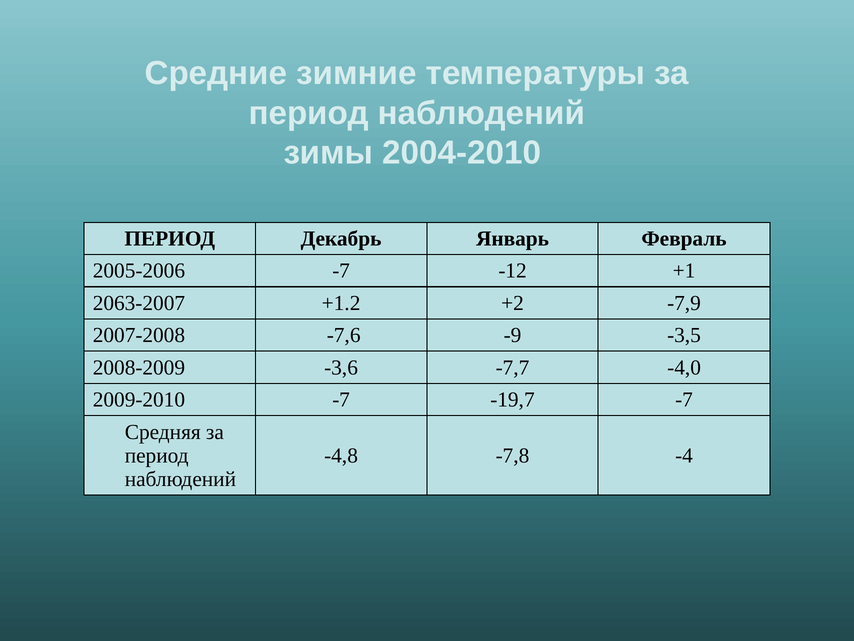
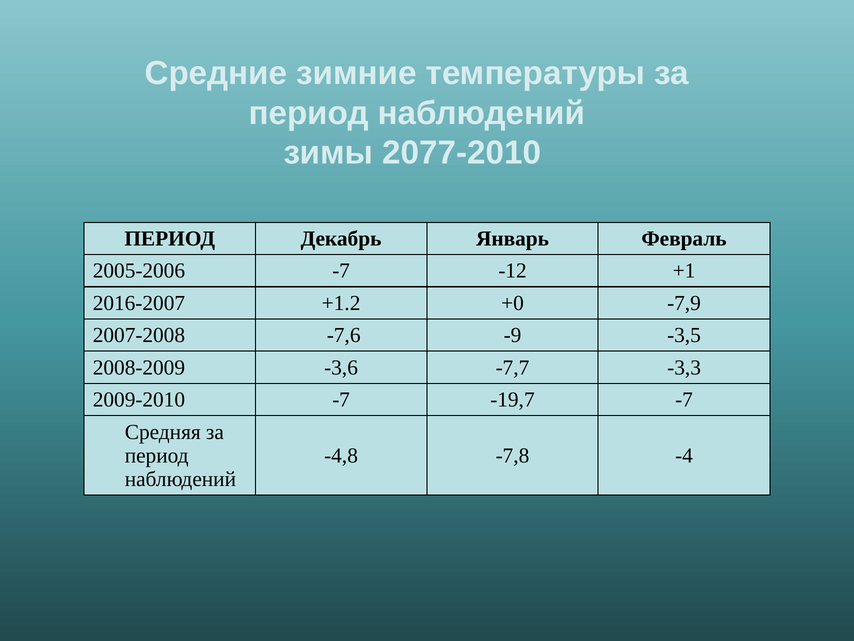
2004-2010: 2004-2010 -> 2077-2010
2063-2007: 2063-2007 -> 2016-2007
+2: +2 -> +0
-4,0: -4,0 -> -3,3
